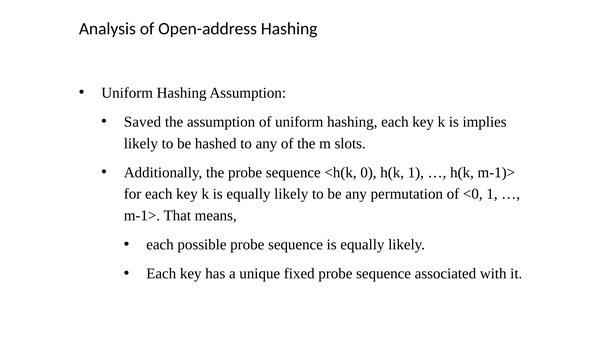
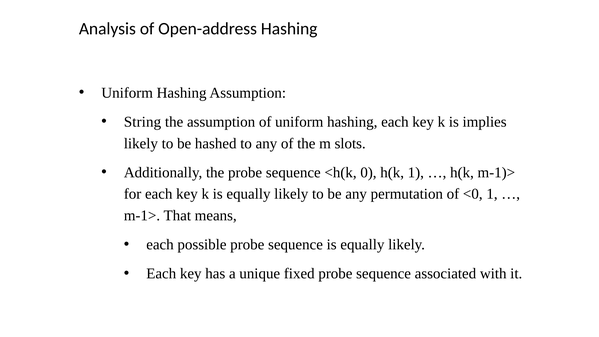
Saved: Saved -> String
